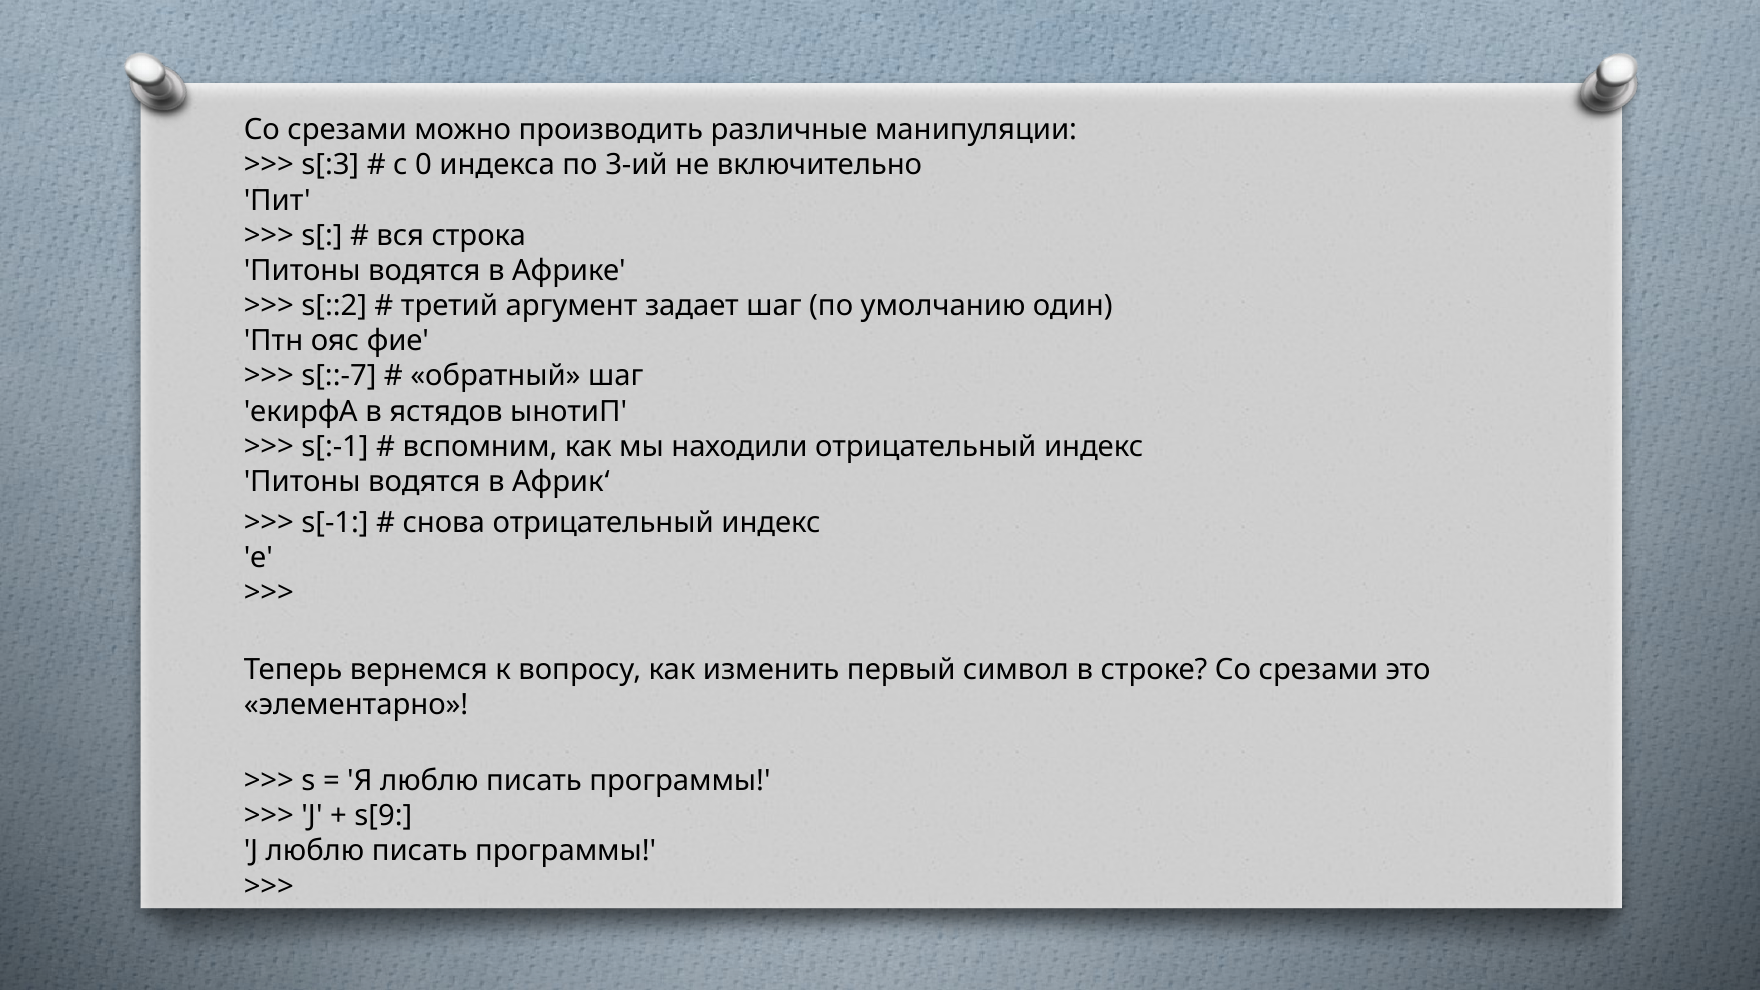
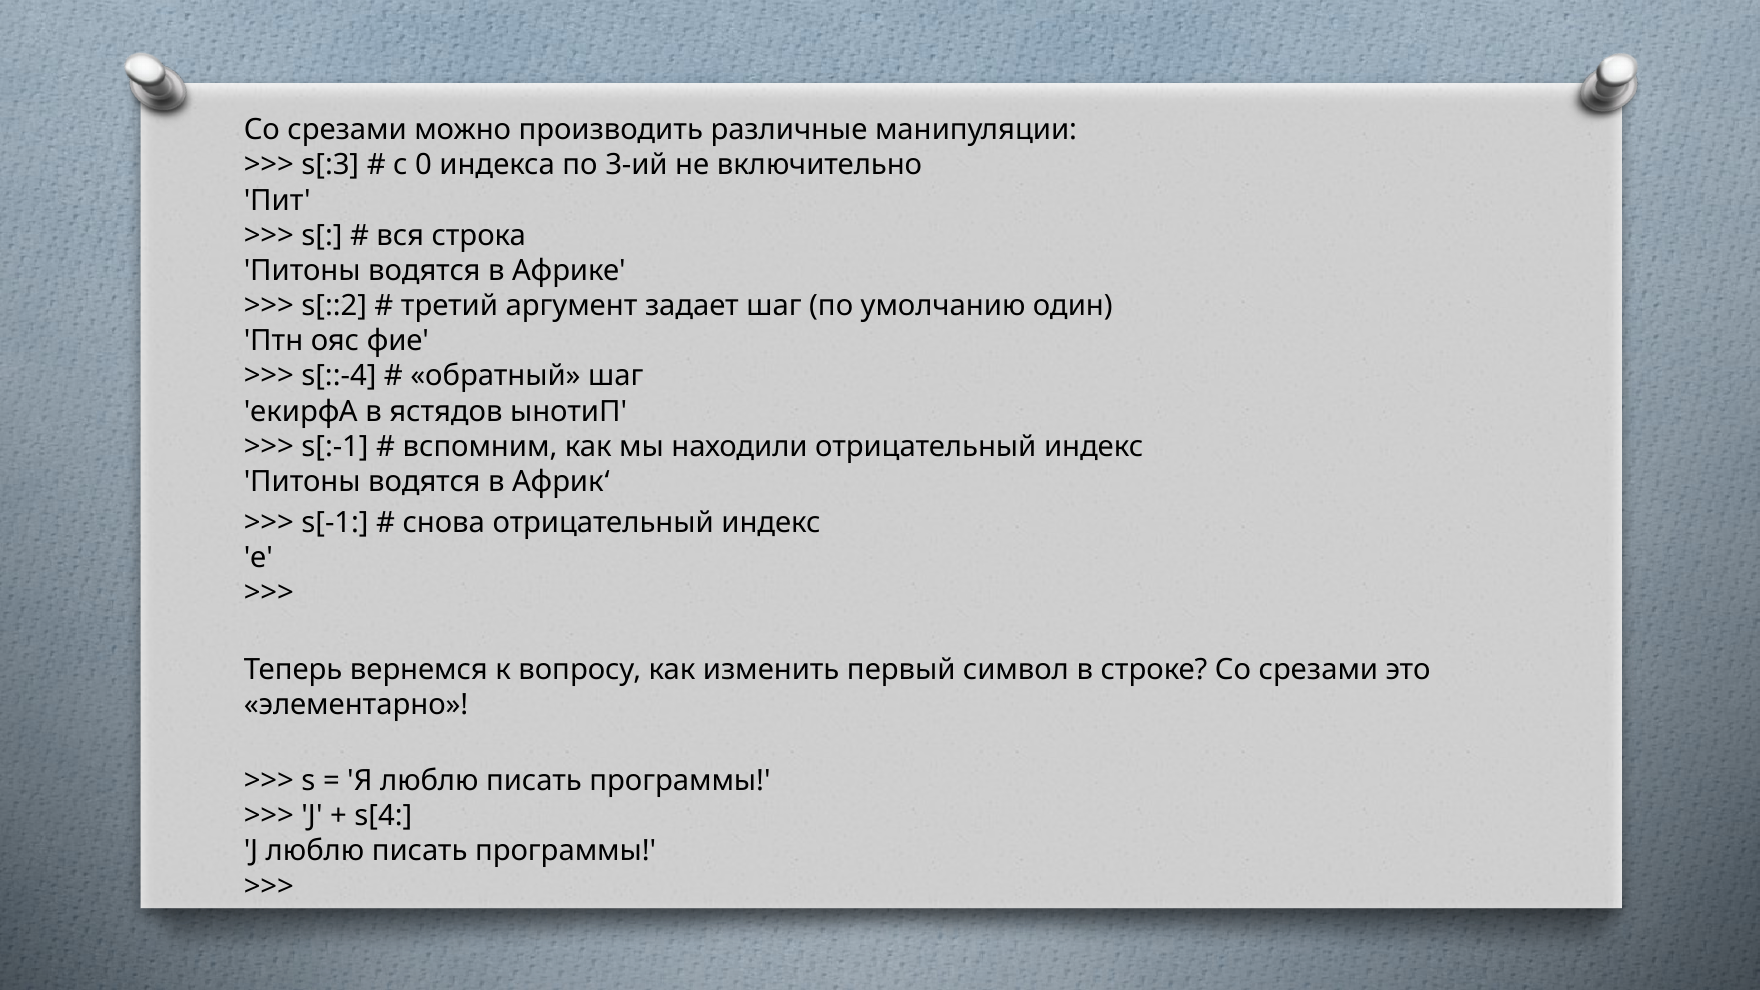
s[::-7: s[::-7 -> s[::-4
s[9: s[9 -> s[4
